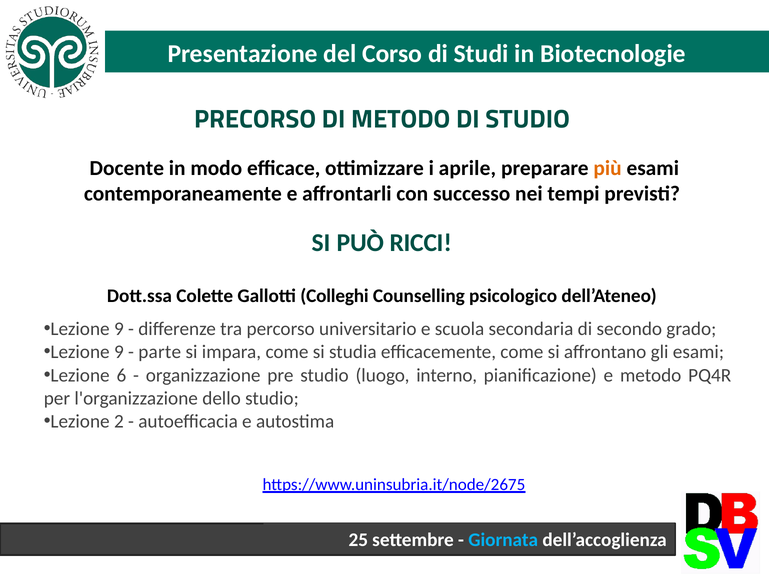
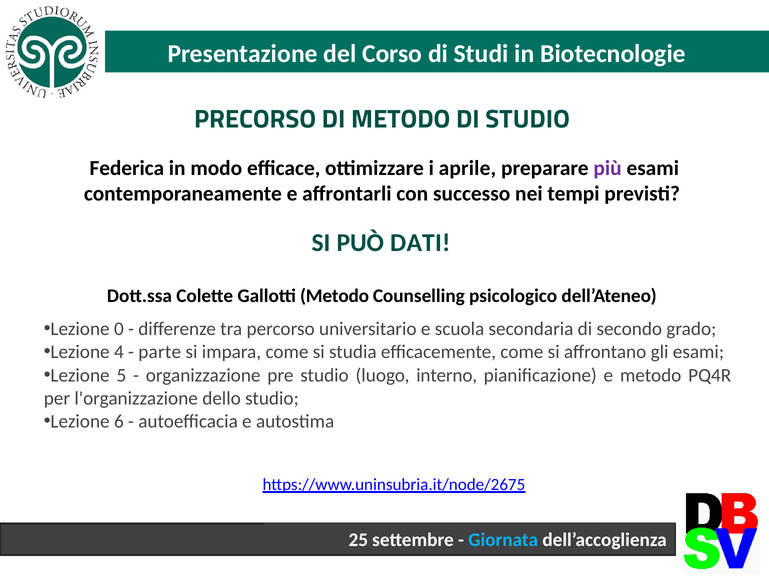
Docente: Docente -> Federica
più colour: orange -> purple
RICCI: RICCI -> DATI
Gallotti Colleghi: Colleghi -> Metodo
9 at (119, 329): 9 -> 0
9 at (119, 352): 9 -> 4
6: 6 -> 5
2: 2 -> 6
